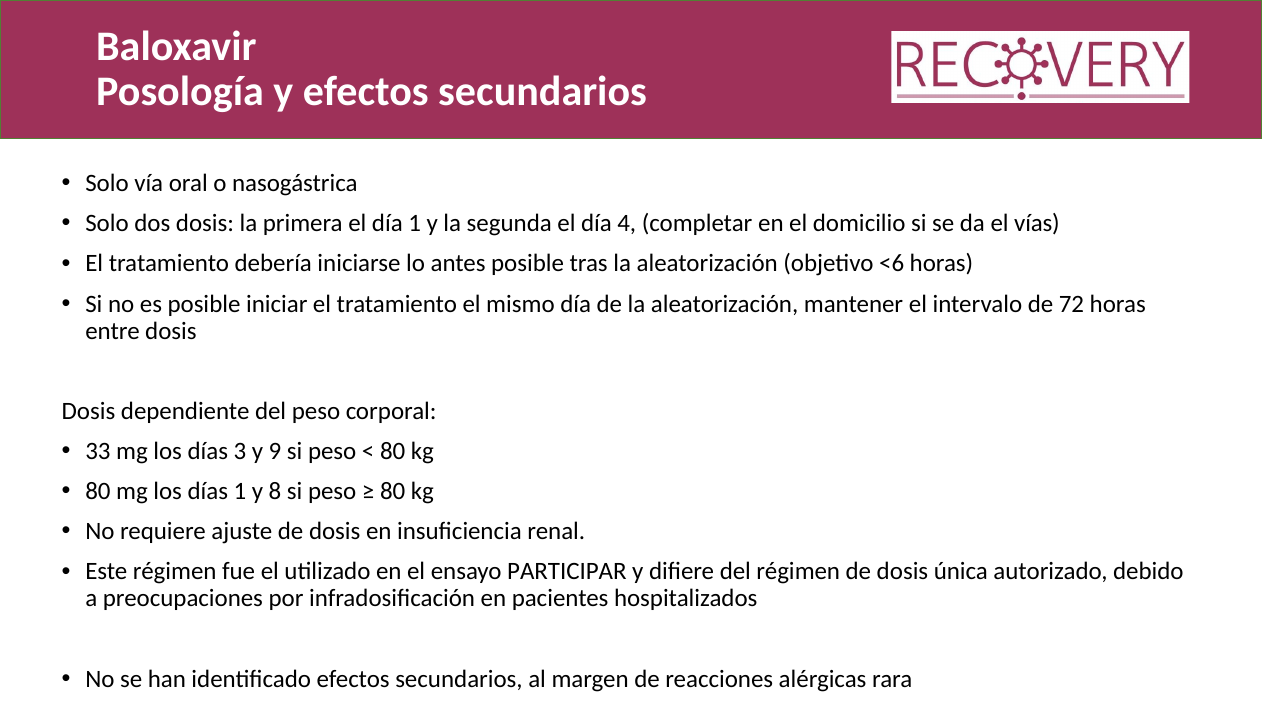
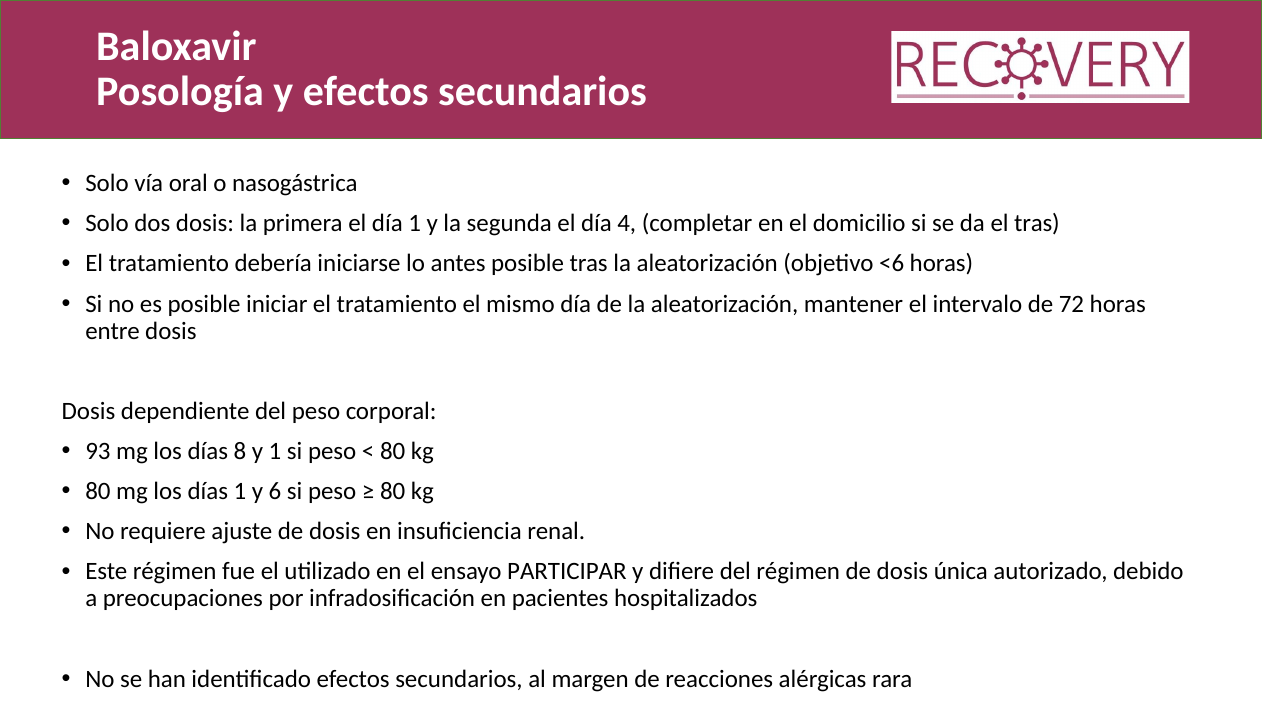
el vías: vías -> tras
33: 33 -> 93
3: 3 -> 8
y 9: 9 -> 1
8: 8 -> 6
